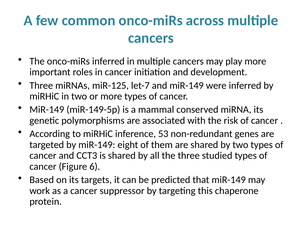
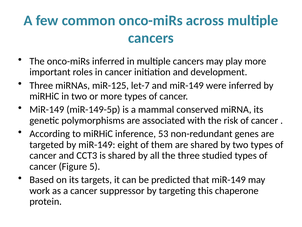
6: 6 -> 5
